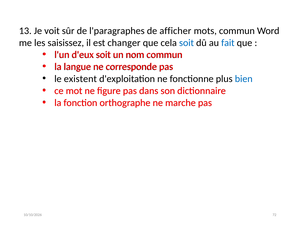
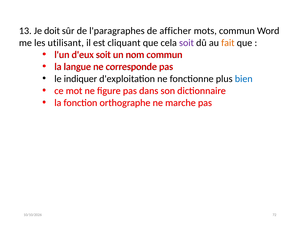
voit: voit -> doit
saisissez: saisissez -> utilisant
changer: changer -> cliquant
soit at (186, 43) colour: blue -> purple
fait colour: blue -> orange
existent: existent -> indiquer
